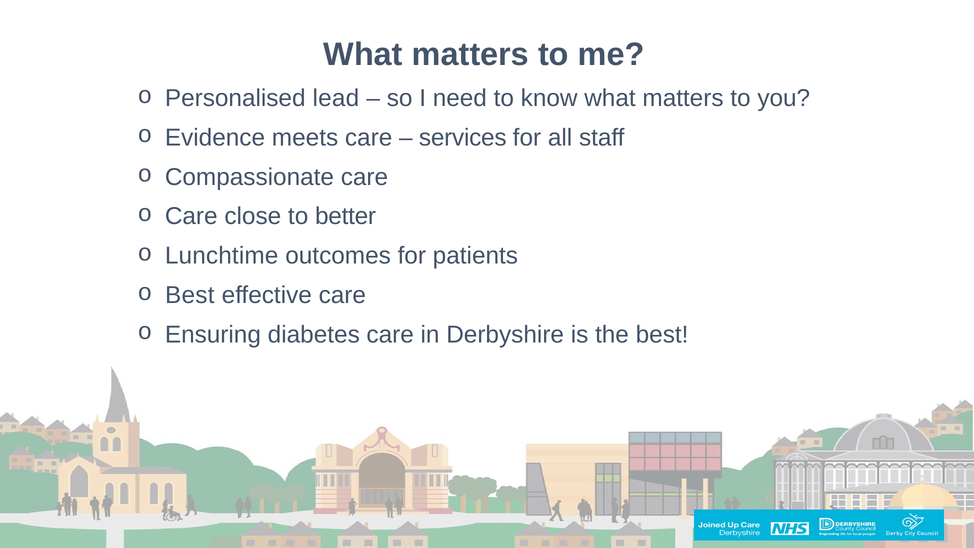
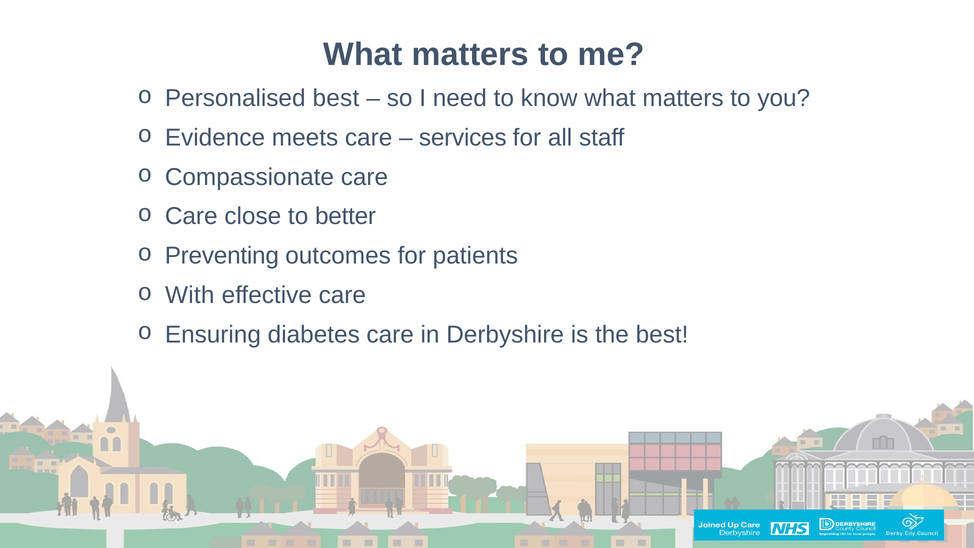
Personalised lead: lead -> best
Lunchtime: Lunchtime -> Preventing
Best at (190, 295): Best -> With
